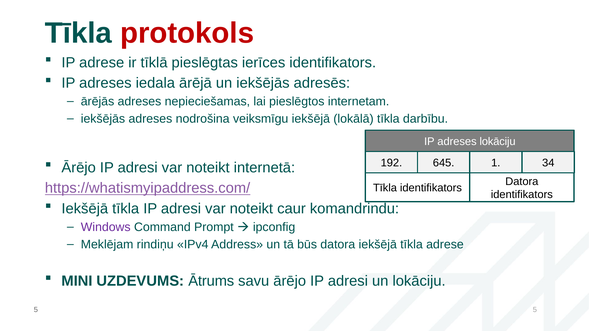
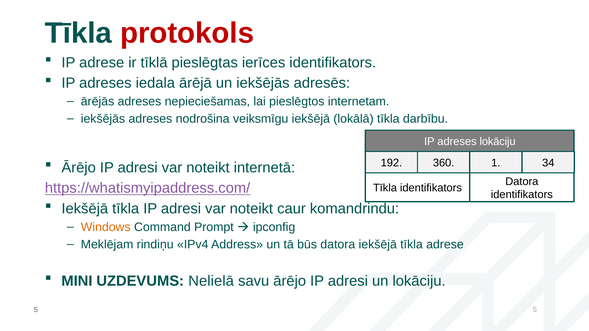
645: 645 -> 360
Windows colour: purple -> orange
Ātrums: Ātrums -> Nelielā
